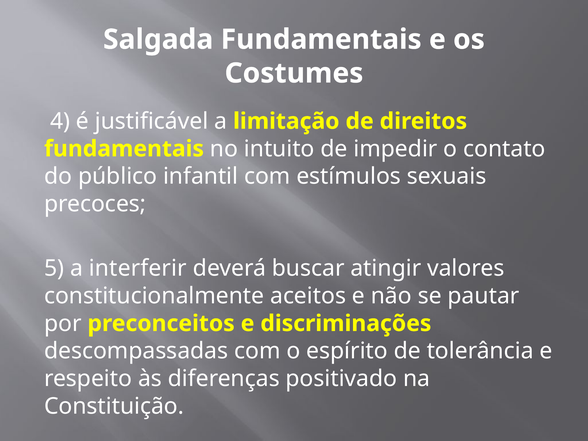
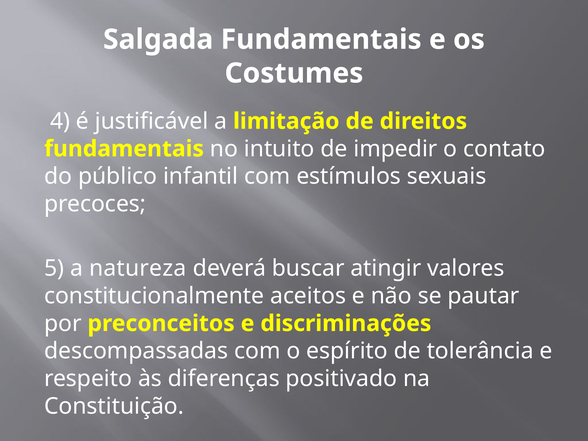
interferir: interferir -> natureza
